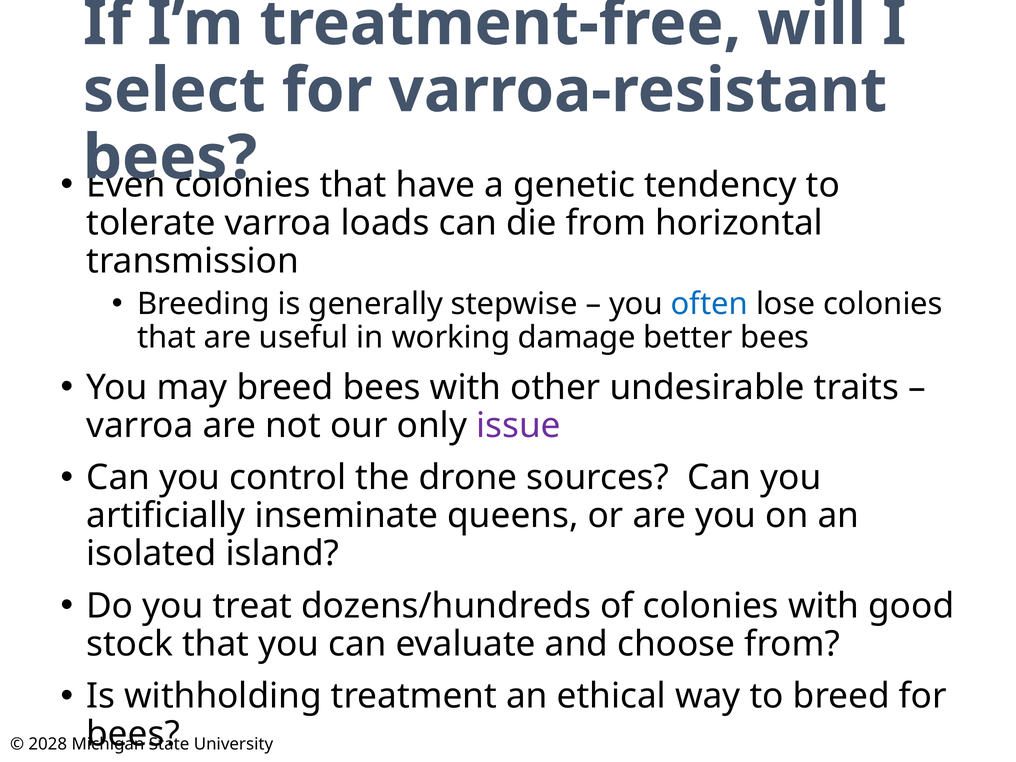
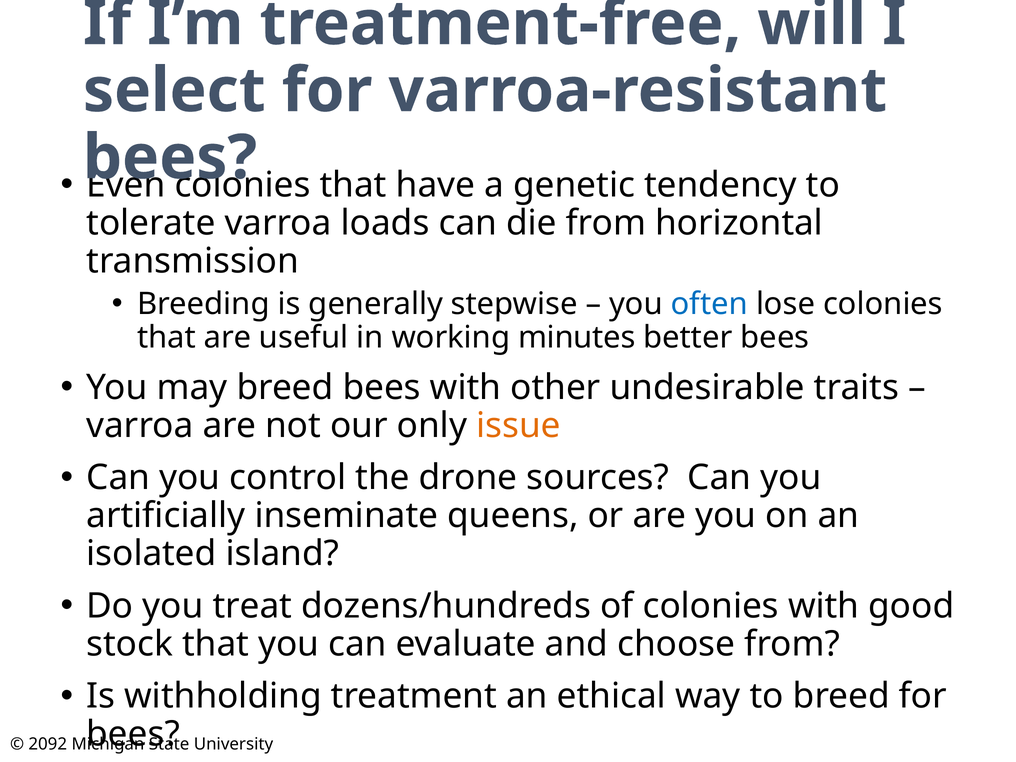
damage: damage -> minutes
issue colour: purple -> orange
2028: 2028 -> 2092
